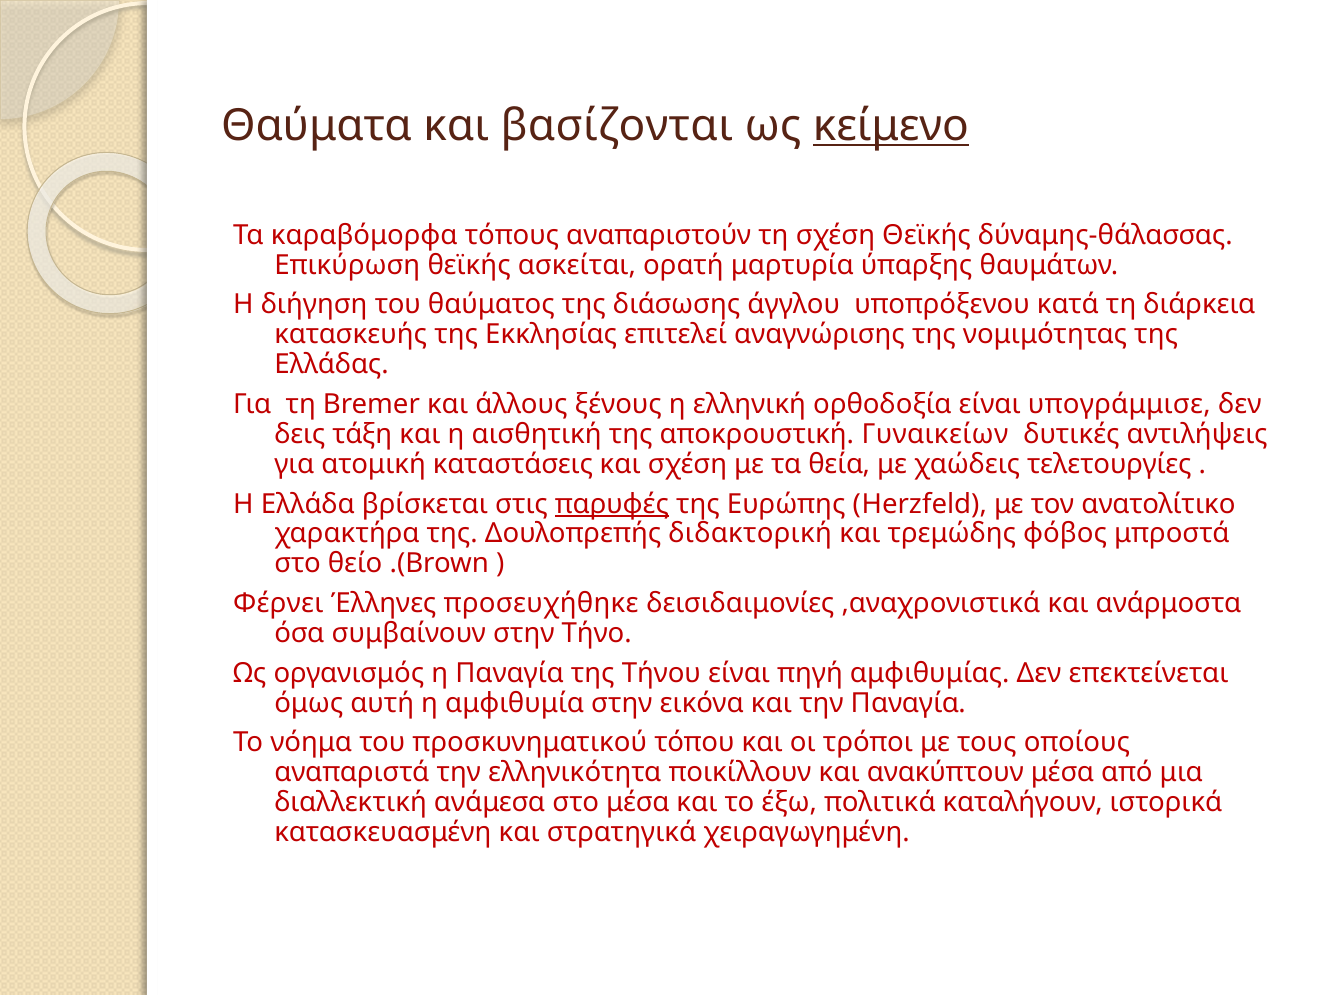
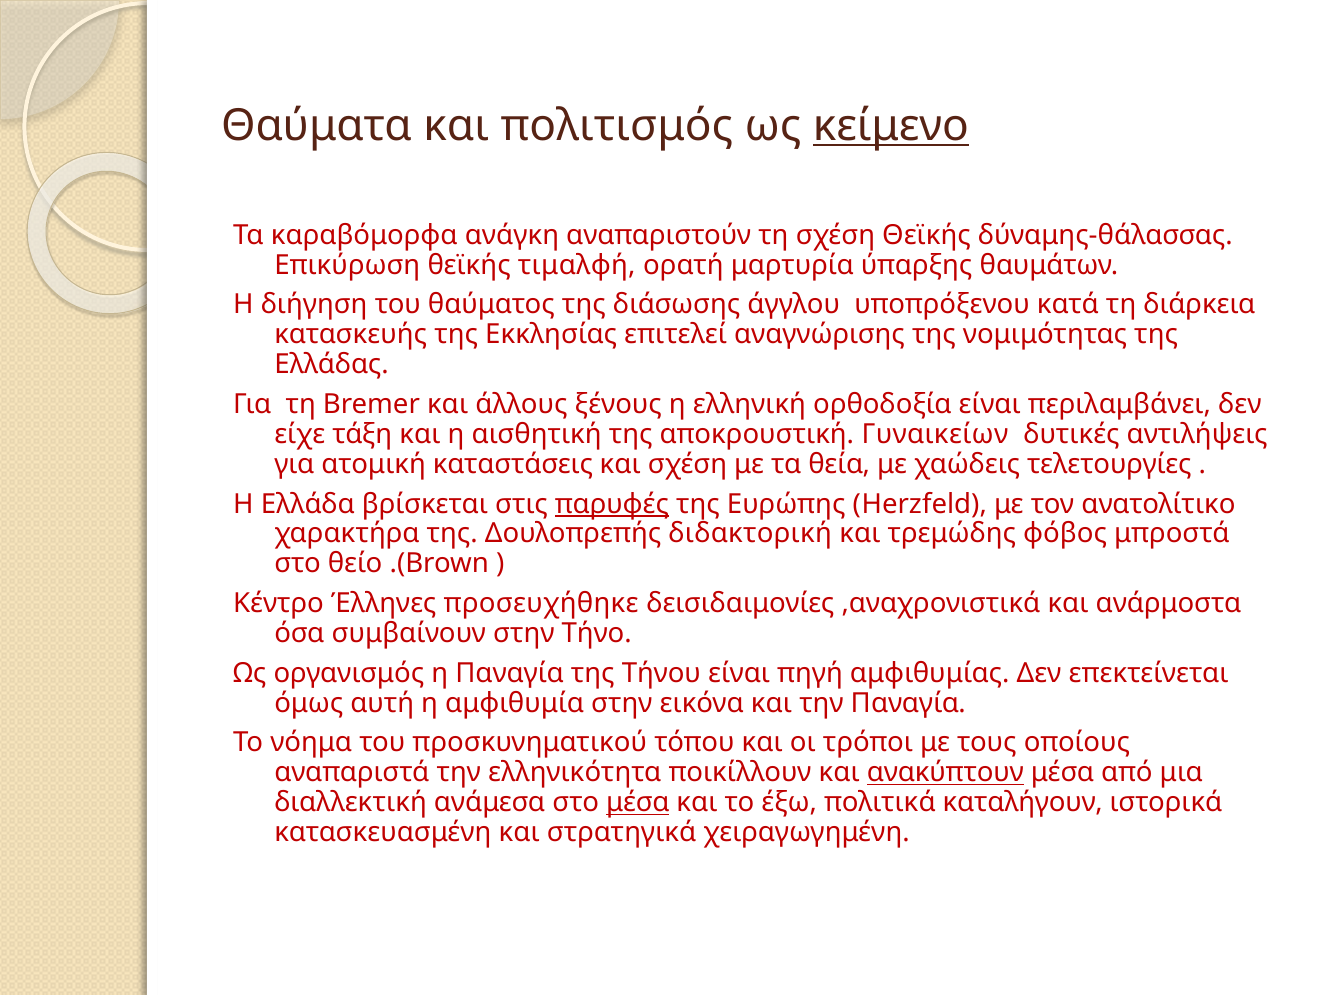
βασίζονται: βασίζονται -> πολιτισμός
τόπους: τόπους -> ανάγκη
ασκείται: ασκείται -> τιμαλφή
υπογράμμισε: υπογράμμισε -> περιλαμβάνει
δεις: δεις -> είχε
Φέρνει: Φέρνει -> Κέντρο
ανακύπτουν underline: none -> present
μέσα at (638, 802) underline: none -> present
